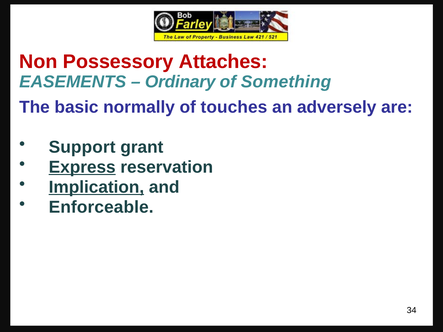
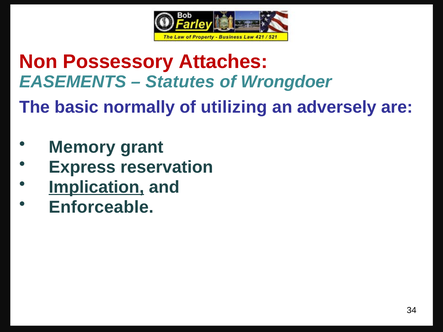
Ordinary: Ordinary -> Statutes
Something: Something -> Wrongdoer
touches: touches -> utilizing
Support: Support -> Memory
Express underline: present -> none
